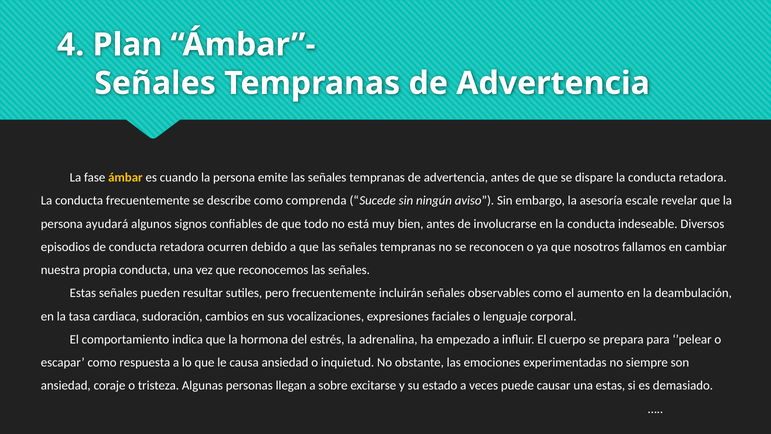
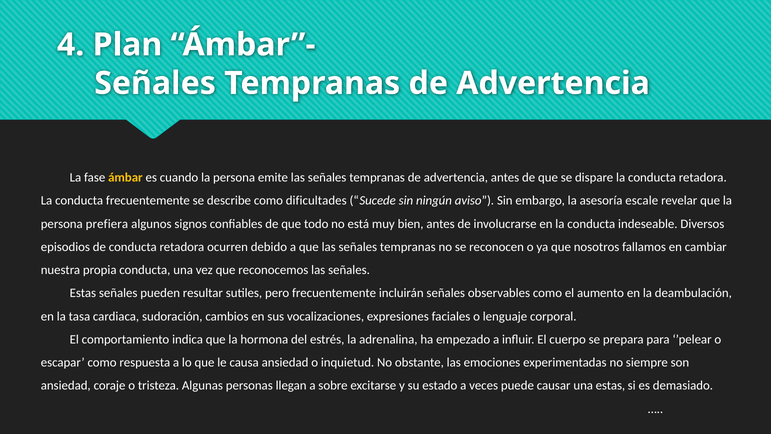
comprenda: comprenda -> dificultades
ayudará: ayudará -> prefiera
